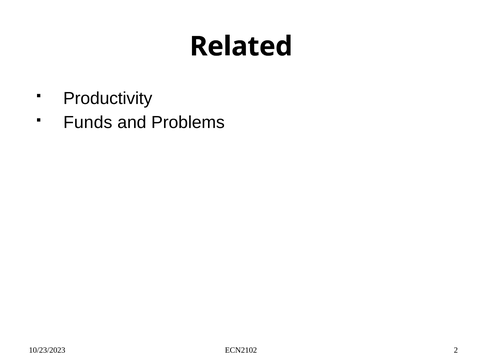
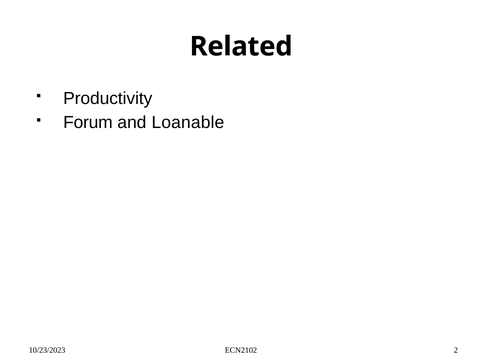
Funds: Funds -> Forum
Problems: Problems -> Loanable
